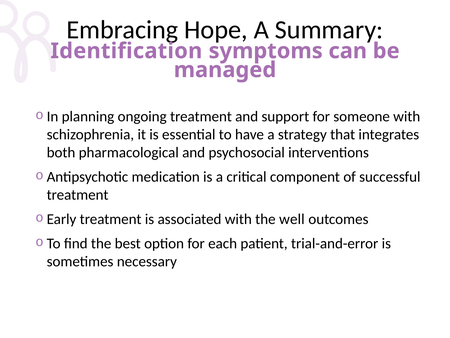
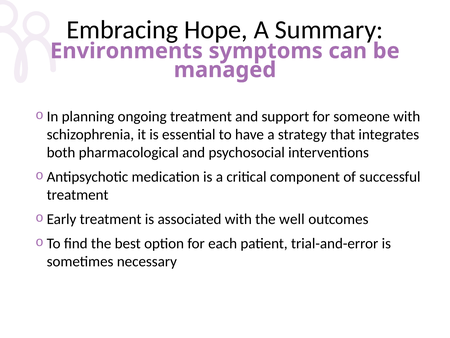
Identification: Identification -> Environments
